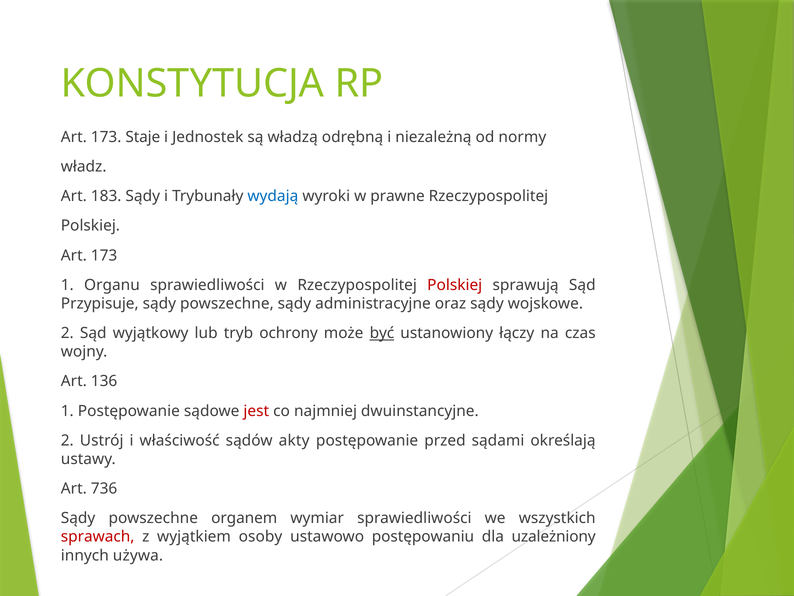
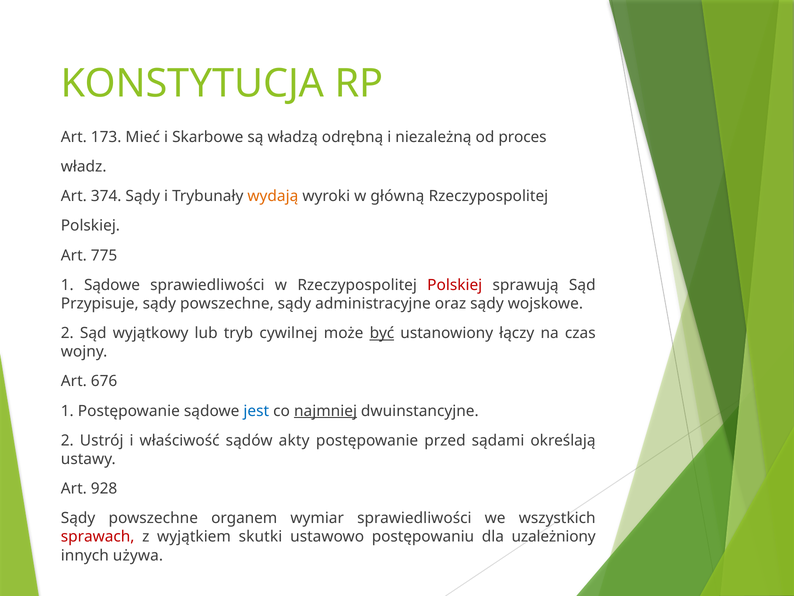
Staje: Staje -> Mieć
Jednostek: Jednostek -> Skarbowe
normy: normy -> proces
183: 183 -> 374
wydają colour: blue -> orange
prawne: prawne -> główną
173 at (104, 255): 173 -> 775
1 Organu: Organu -> Sądowe
ochrony: ochrony -> cywilnej
136: 136 -> 676
jest colour: red -> blue
najmniej underline: none -> present
736: 736 -> 928
osoby: osoby -> skutki
